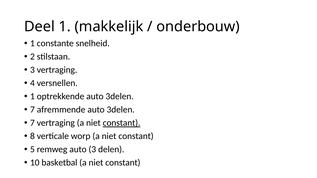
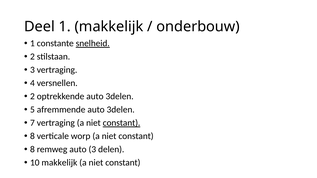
snelheid underline: none -> present
1 at (32, 97): 1 -> 2
7 at (32, 110): 7 -> 5
5 at (32, 150): 5 -> 8
10 basketbal: basketbal -> makkelijk
